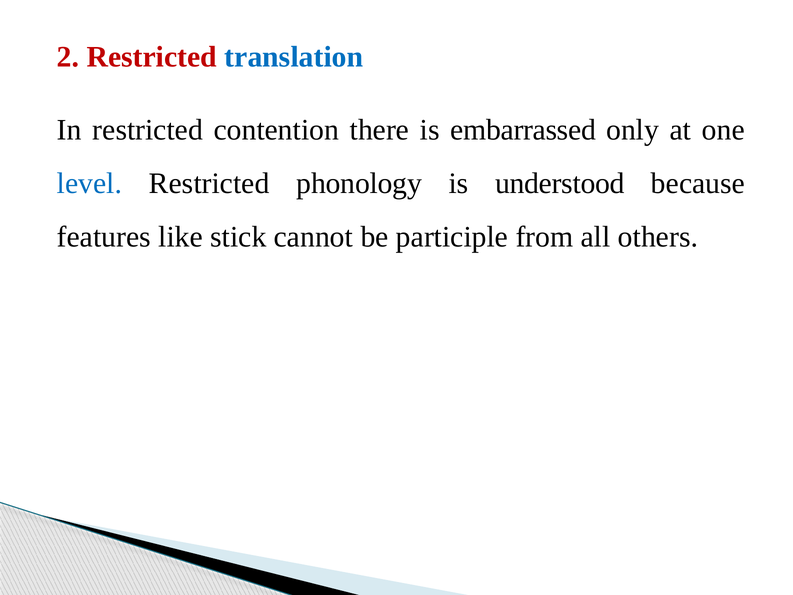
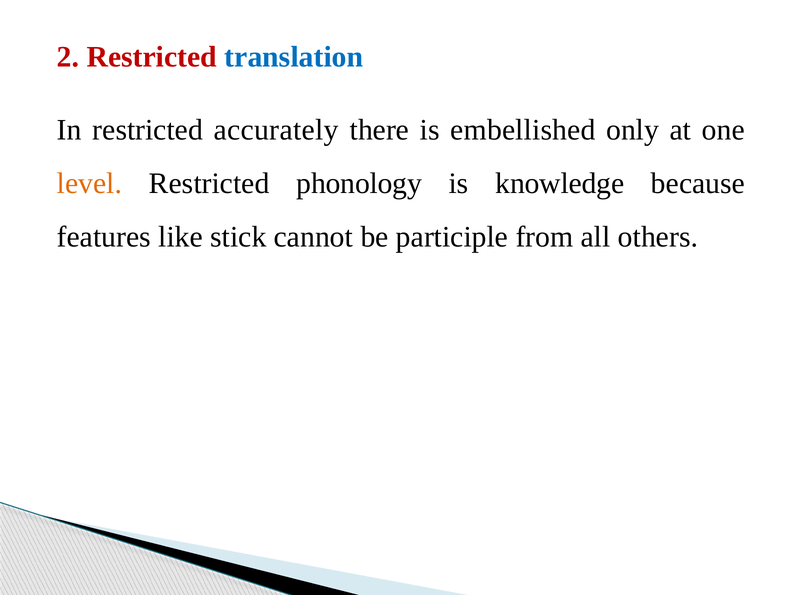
contention: contention -> accurately
embarrassed: embarrassed -> embellished
level colour: blue -> orange
understood: understood -> knowledge
